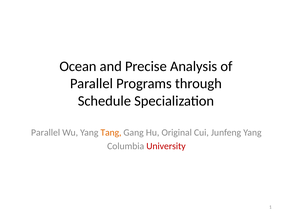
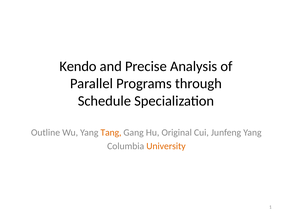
Ocean: Ocean -> Kendo
Parallel at (46, 132): Parallel -> Outline
University colour: red -> orange
